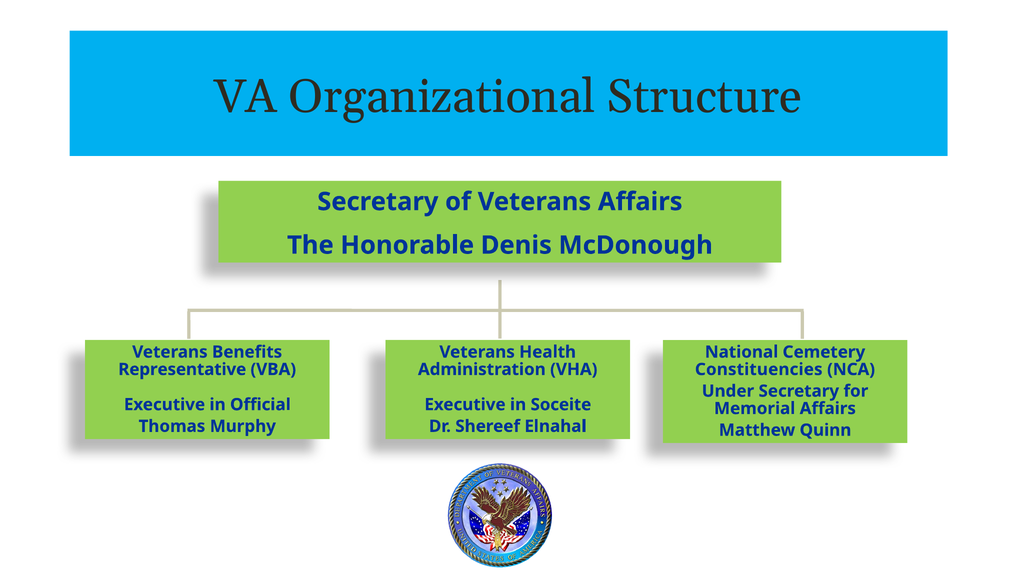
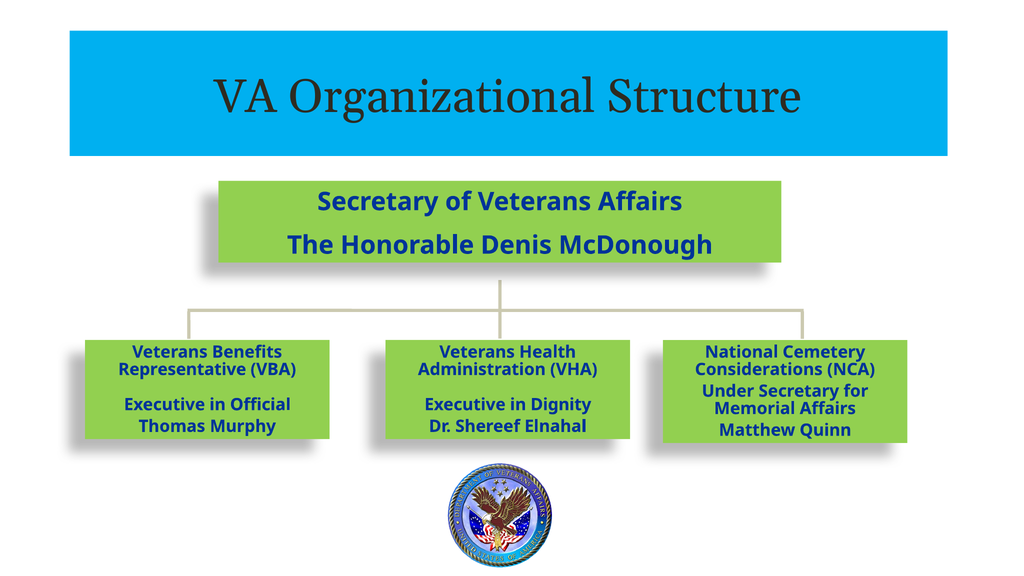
Constituencies: Constituencies -> Considerations
Soceite: Soceite -> Dignity
